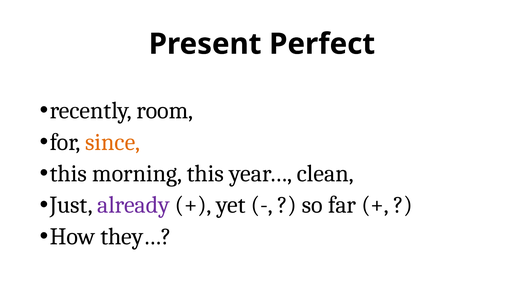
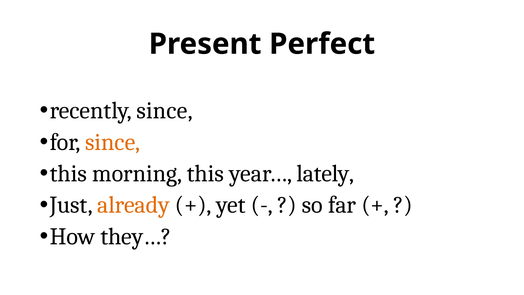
recently room: room -> since
clean: clean -> lately
already colour: purple -> orange
